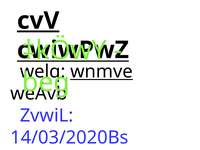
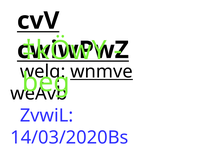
cvV underline: present -> none
